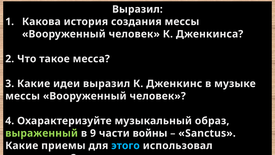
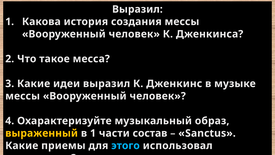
выраженный colour: light green -> yellow
в 9: 9 -> 1
войны: войны -> состав
